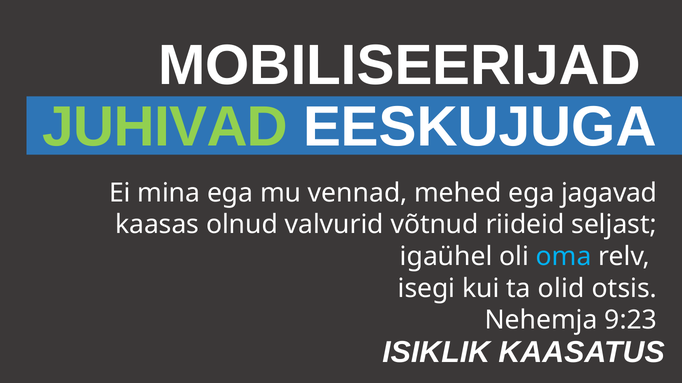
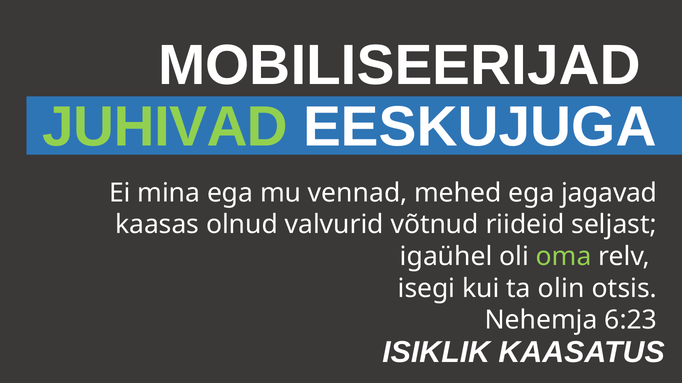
oma colour: light blue -> light green
olid: olid -> olin
9:23: 9:23 -> 6:23
